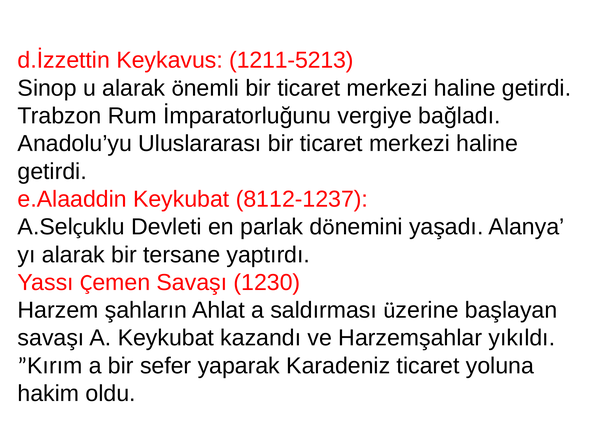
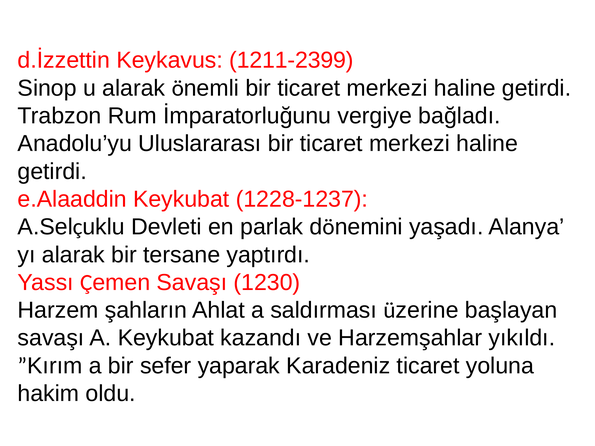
1211-5213: 1211-5213 -> 1211-2399
8112-1237: 8112-1237 -> 1228-1237
